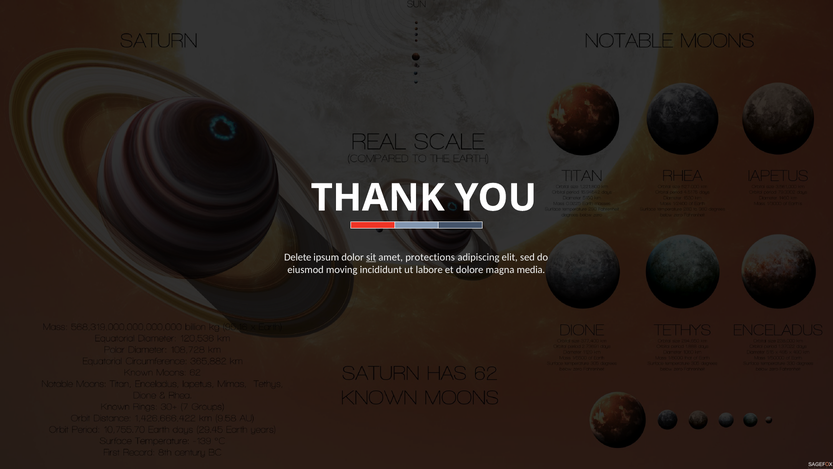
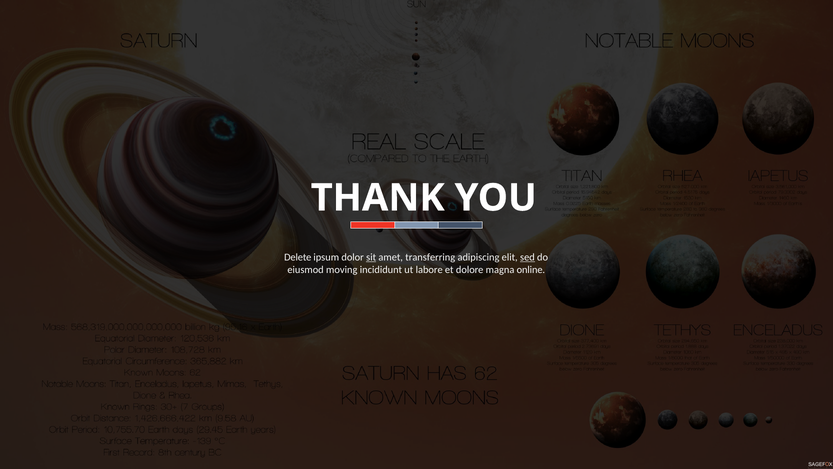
protections: protections -> transferring
sed underline: none -> present
media: media -> online
